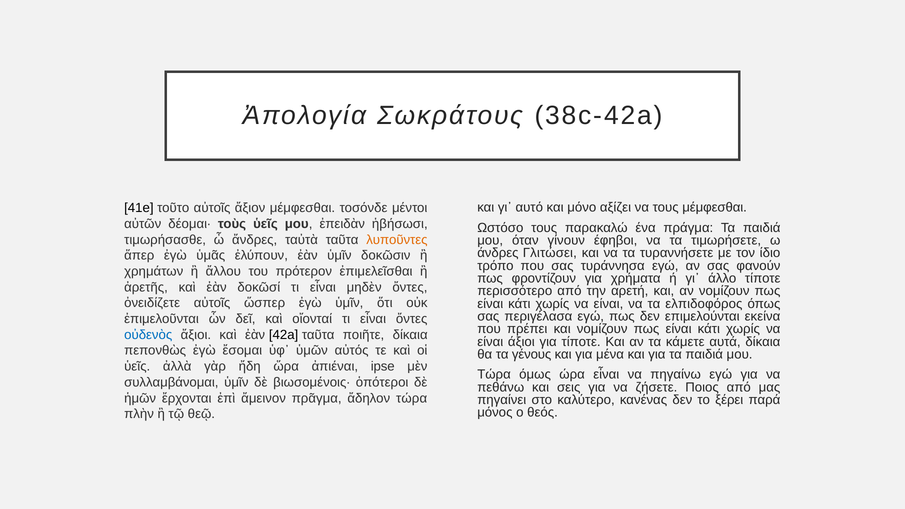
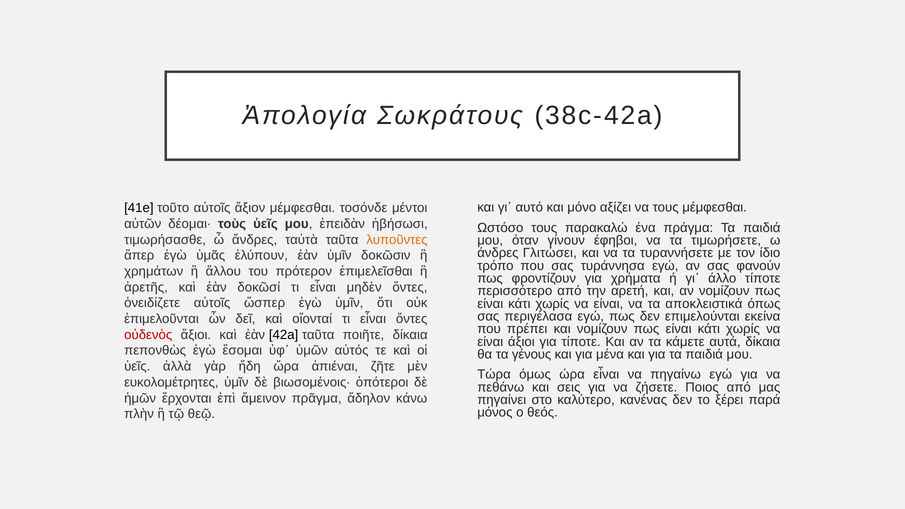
ελπιδοφόρος: ελπιδοφόρος -> αποκλειστικά
οὐδενὸς colour: blue -> red
ipse: ipse -> ζῆτε
συλλαμβάνομαι: συλλαμβάνομαι -> ευκολομέτρητες
ἄδηλον τώρα: τώρα -> κάνω
